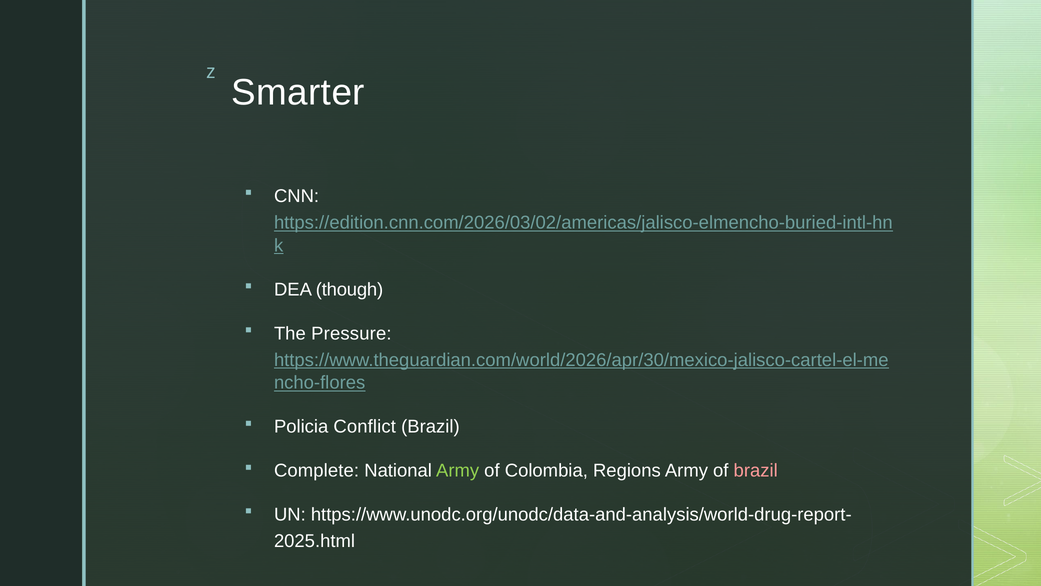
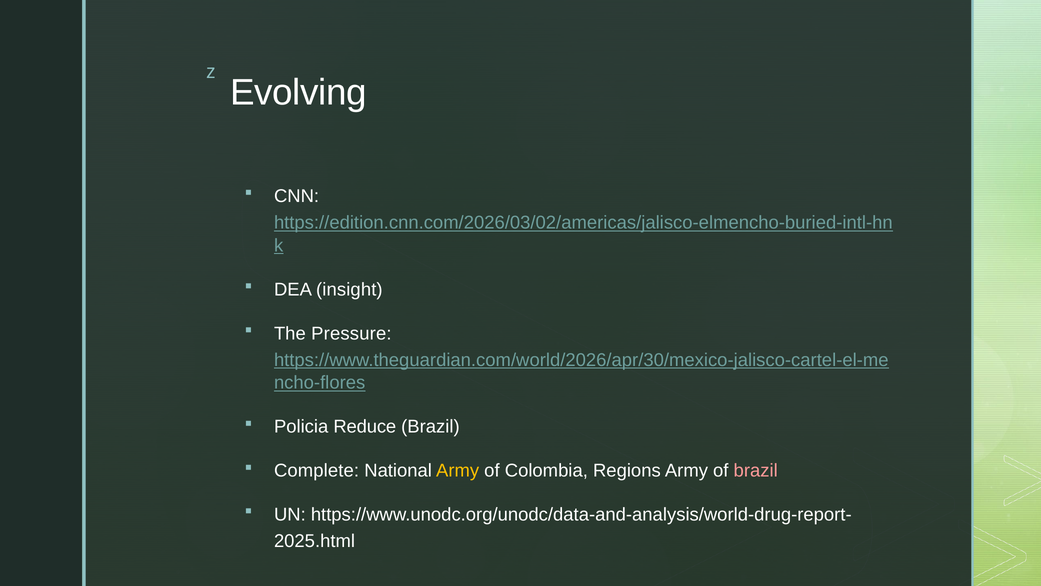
Smarter: Smarter -> Evolving
though: though -> insight
Conflict: Conflict -> Reduce
Army at (458, 470) colour: light green -> yellow
